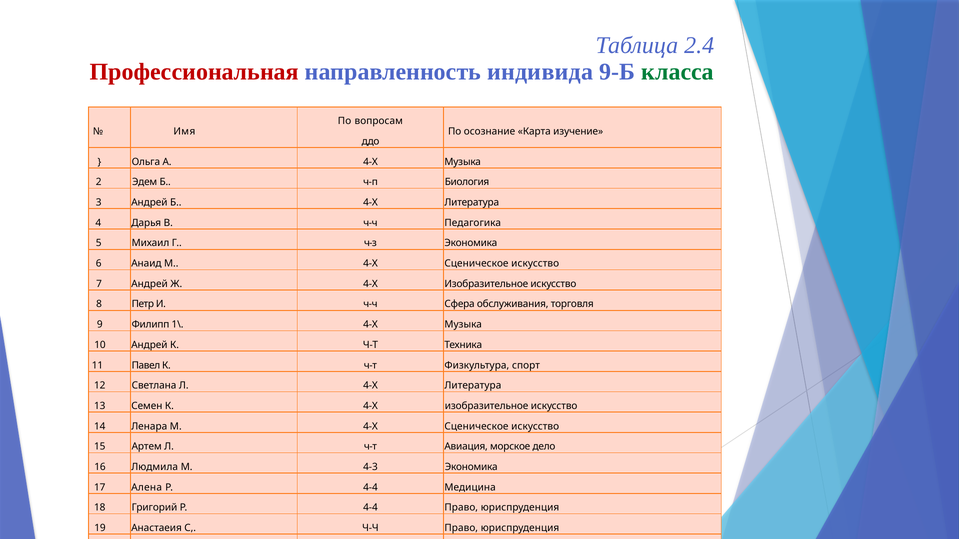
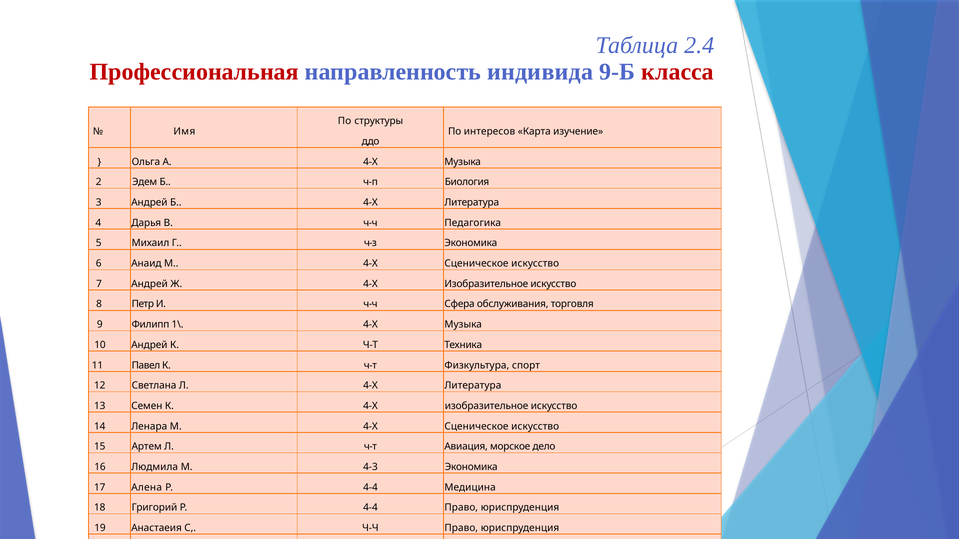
класса colour: green -> red
вопросам: вопросам -> структуры
осознание: осознание -> интересов
